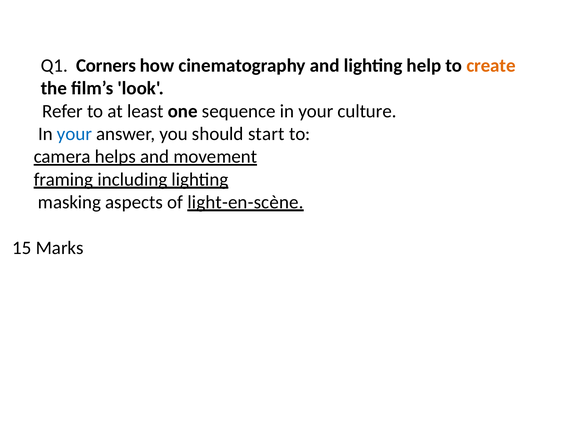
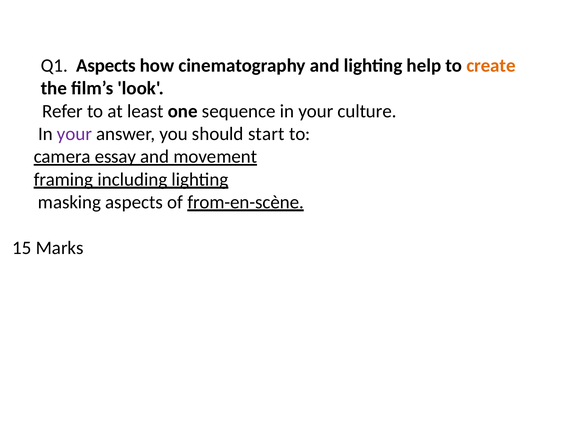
Q1 Corners: Corners -> Aspects
your at (74, 134) colour: blue -> purple
helps: helps -> essay
light-en-scène: light-en-scène -> from-en-scène
